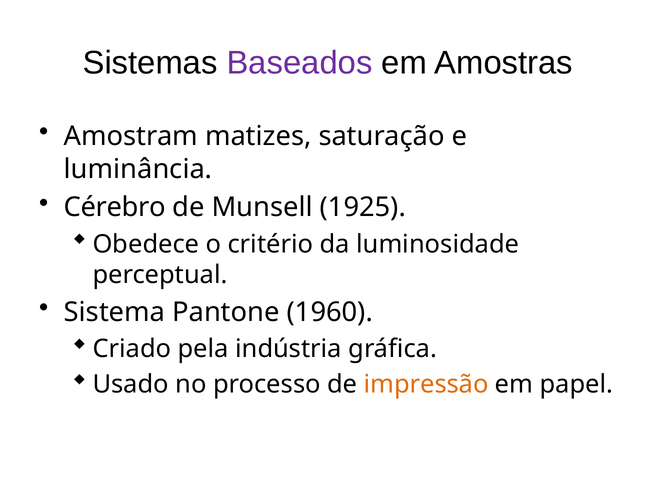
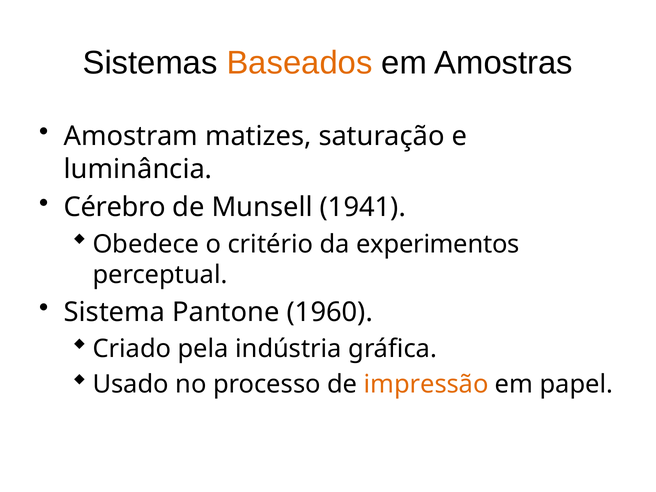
Baseados colour: purple -> orange
1925: 1925 -> 1941
luminosidade: luminosidade -> experimentos
